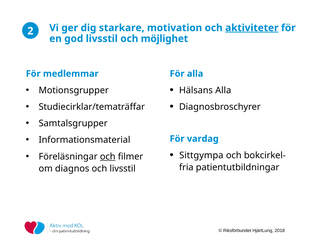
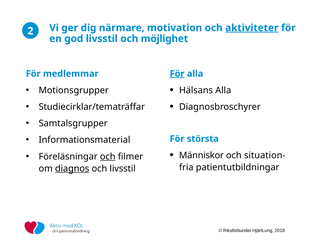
starkare: starkare -> närmare
För at (177, 74) underline: none -> present
vardag: vardag -> största
Sittgympa: Sittgympa -> Människor
bokcirkel-: bokcirkel- -> situation-
diagnos underline: none -> present
